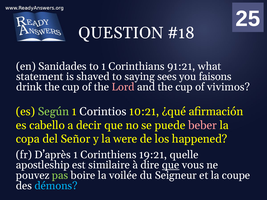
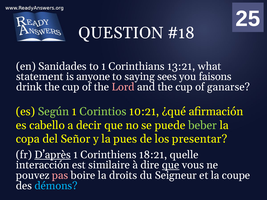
91:21: 91:21 -> 13:21
shaved: shaved -> anyone
vivimos: vivimos -> ganarse
Corintios colour: white -> light green
beber colour: pink -> light green
were: were -> pues
happened: happened -> presentar
D’après underline: none -> present
19:21: 19:21 -> 18:21
apostleship: apostleship -> interacción
pas colour: light green -> pink
voilée: voilée -> droits
